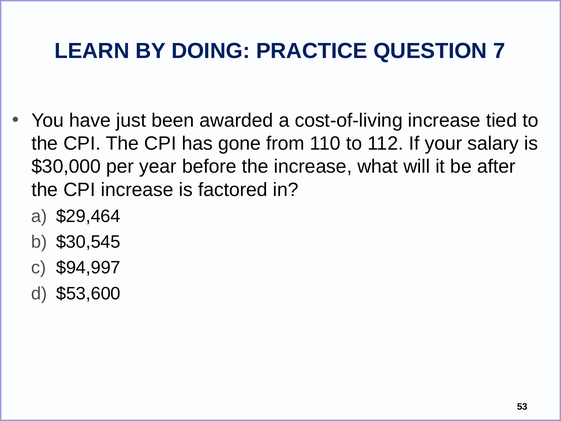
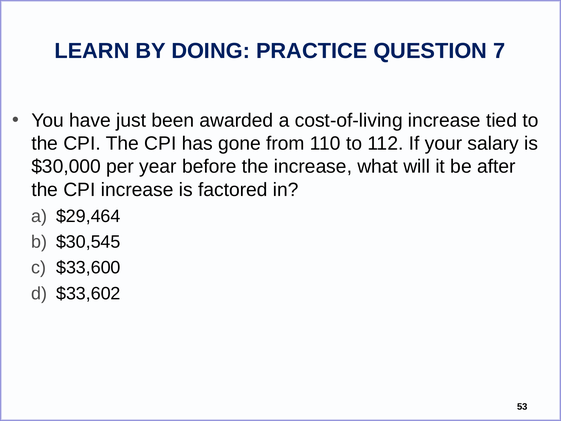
$94,997: $94,997 -> $33,600
$53,600: $53,600 -> $33,602
